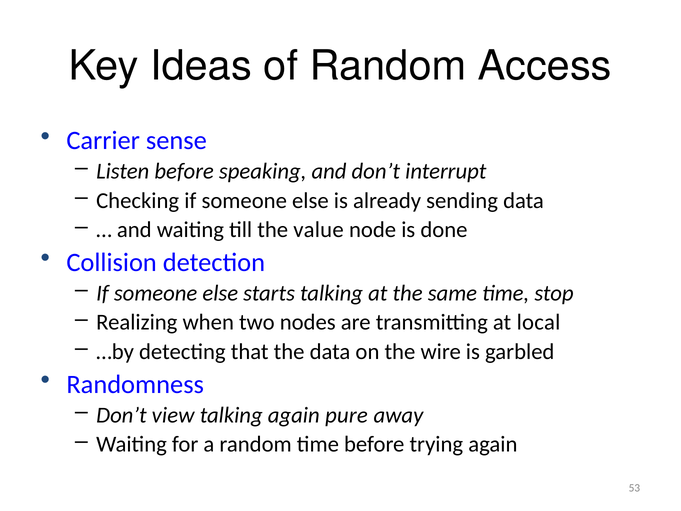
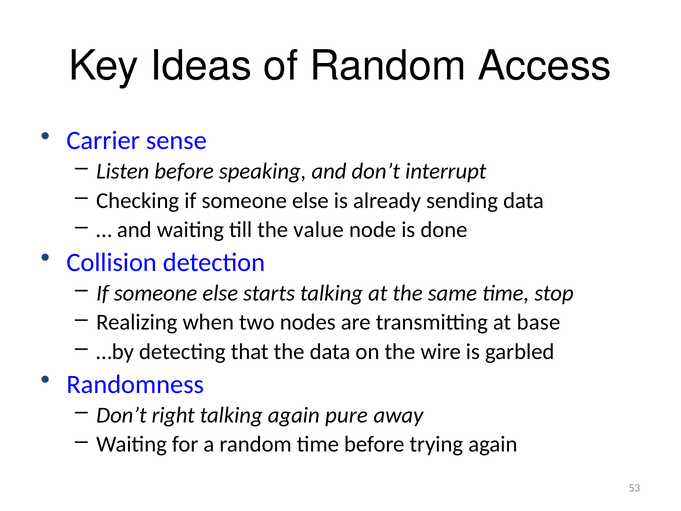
local: local -> base
view: view -> right
